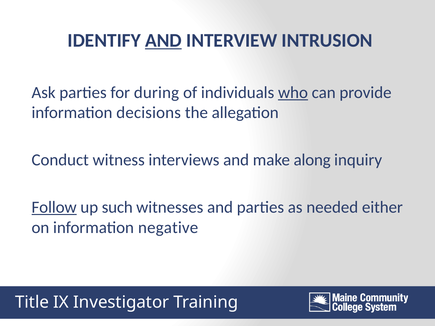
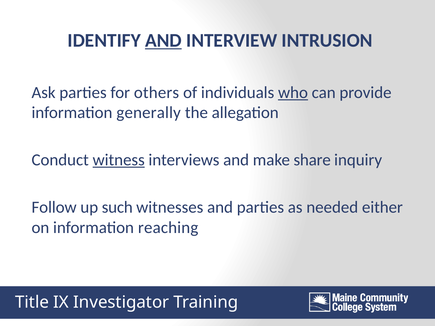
during: during -> others
decisions: decisions -> generally
witness underline: none -> present
along: along -> share
Follow underline: present -> none
negative: negative -> reaching
